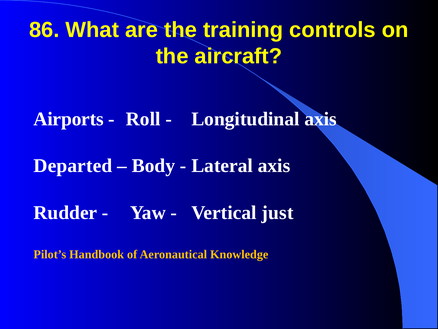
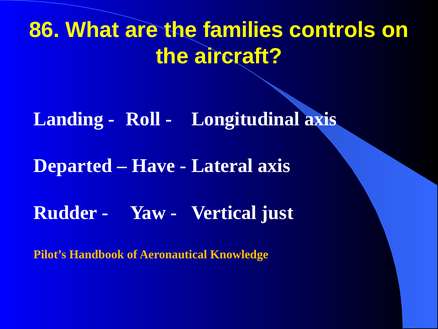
training: training -> families
Airports: Airports -> Landing
Body: Body -> Have
